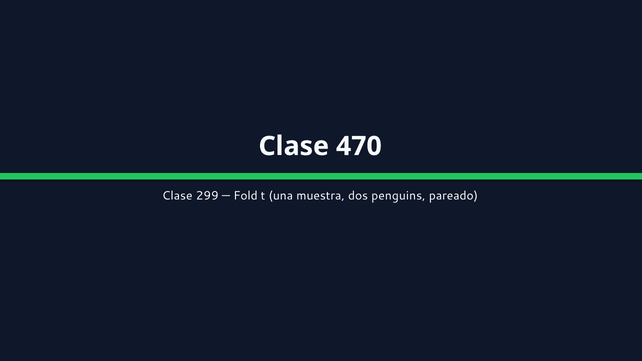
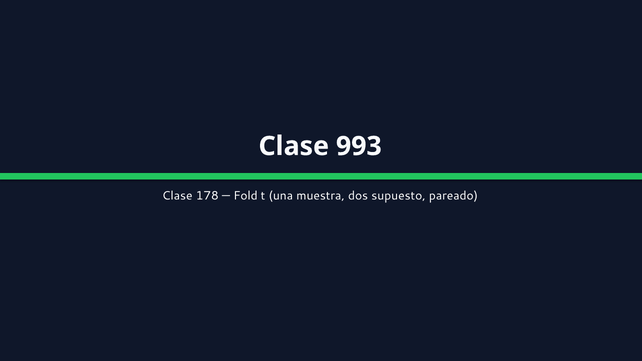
470: 470 -> 993
299: 299 -> 178
penguins: penguins -> supuesto
